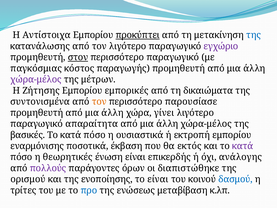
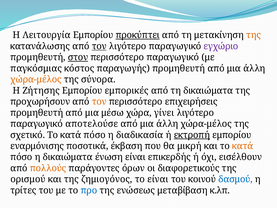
Αντίστοιχα: Αντίστοιχα -> Λειτουργία
της at (254, 35) colour: blue -> orange
τον at (99, 46) underline: none -> present
χώρα-μέλος at (36, 79) colour: purple -> orange
μέτρων: μέτρων -> σύνορα
συντονισμένα: συντονισμένα -> προχωρήσουν
παρουσίασε: παρουσίασε -> επιχειρήσεις
άλλη at (112, 113): άλλη -> μέσω
απαραίτητα: απαραίτητα -> αποτελούσε
βασικές: βασικές -> σχετικό
ουσιαστικά: ουσιαστικά -> διαδικασία
εκτροπή underline: none -> present
εκτός: εκτός -> μικρή
κατά at (243, 146) colour: purple -> orange
η θεωρητικές: θεωρητικές -> δικαιώματα
ανάλογης: ανάλογης -> εισέλθουν
πολλούς colour: purple -> orange
διαπιστώθηκε: διαπιστώθηκε -> διαφορετικούς
ενοποίησης: ενοποίησης -> ζημιογόνος
